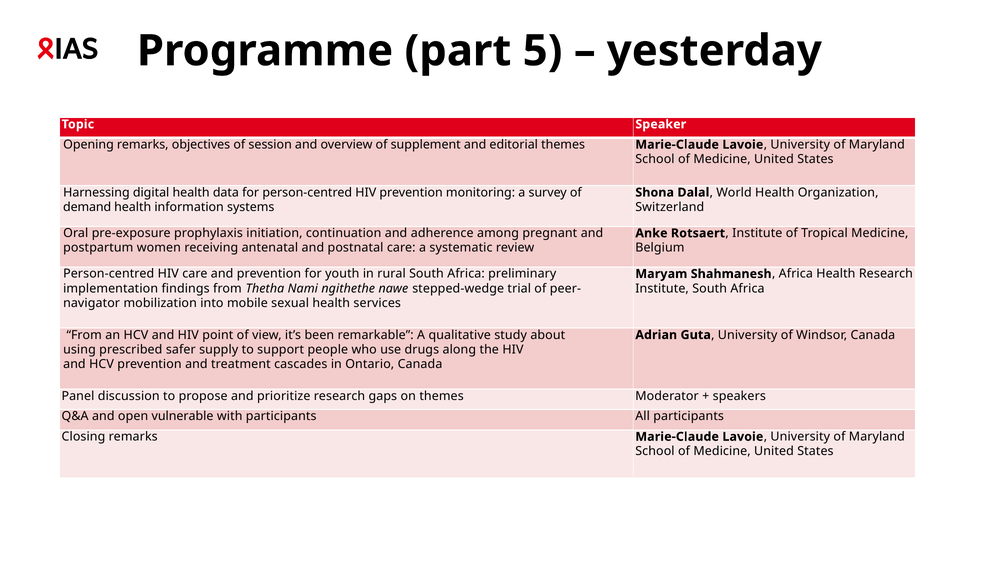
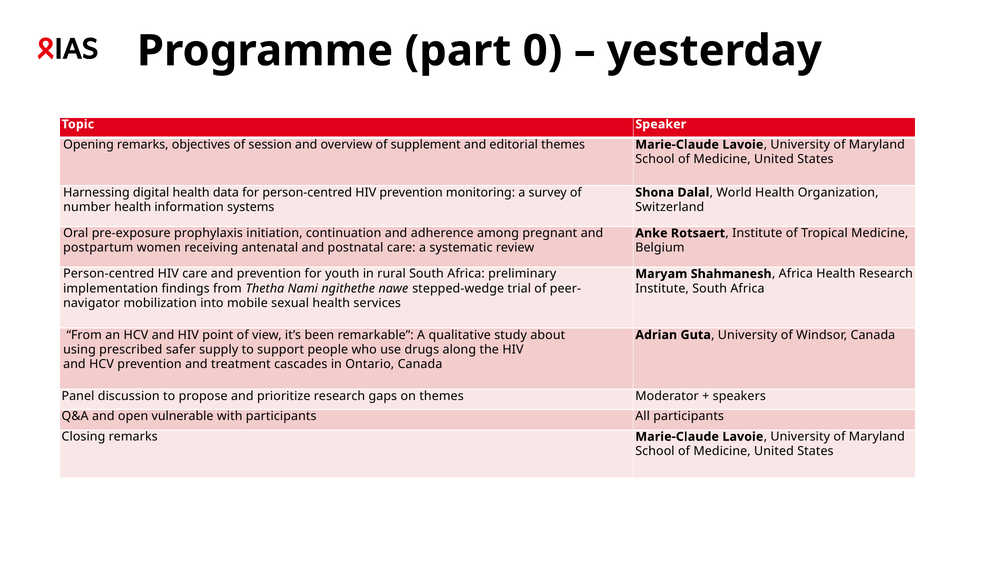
5: 5 -> 0
demand: demand -> number
